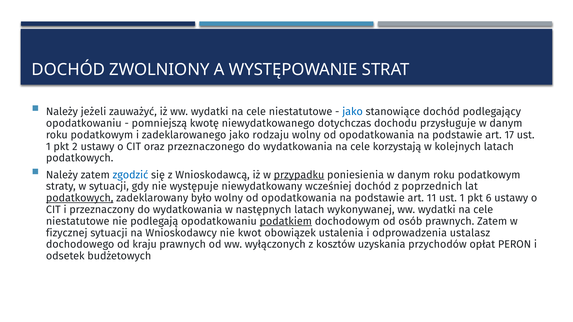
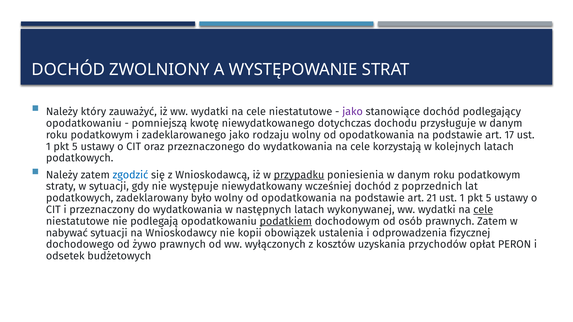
jeżeli: jeżeli -> który
jako at (353, 112) colour: blue -> purple
2 at (75, 147): 2 -> 5
podatkowych at (80, 198) underline: present -> none
11: 11 -> 21
6 at (489, 198): 6 -> 5
cele at (483, 210) underline: none -> present
fizycznej: fizycznej -> nabywać
kwot: kwot -> kopii
ustalasz: ustalasz -> fizycznej
kraju: kraju -> żywo
